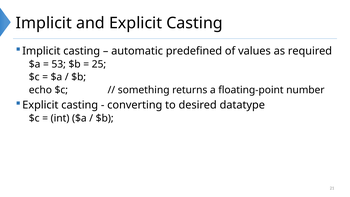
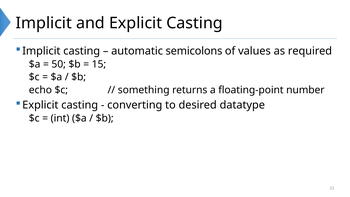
predefined: predefined -> semicolons
53: 53 -> 50
25: 25 -> 15
